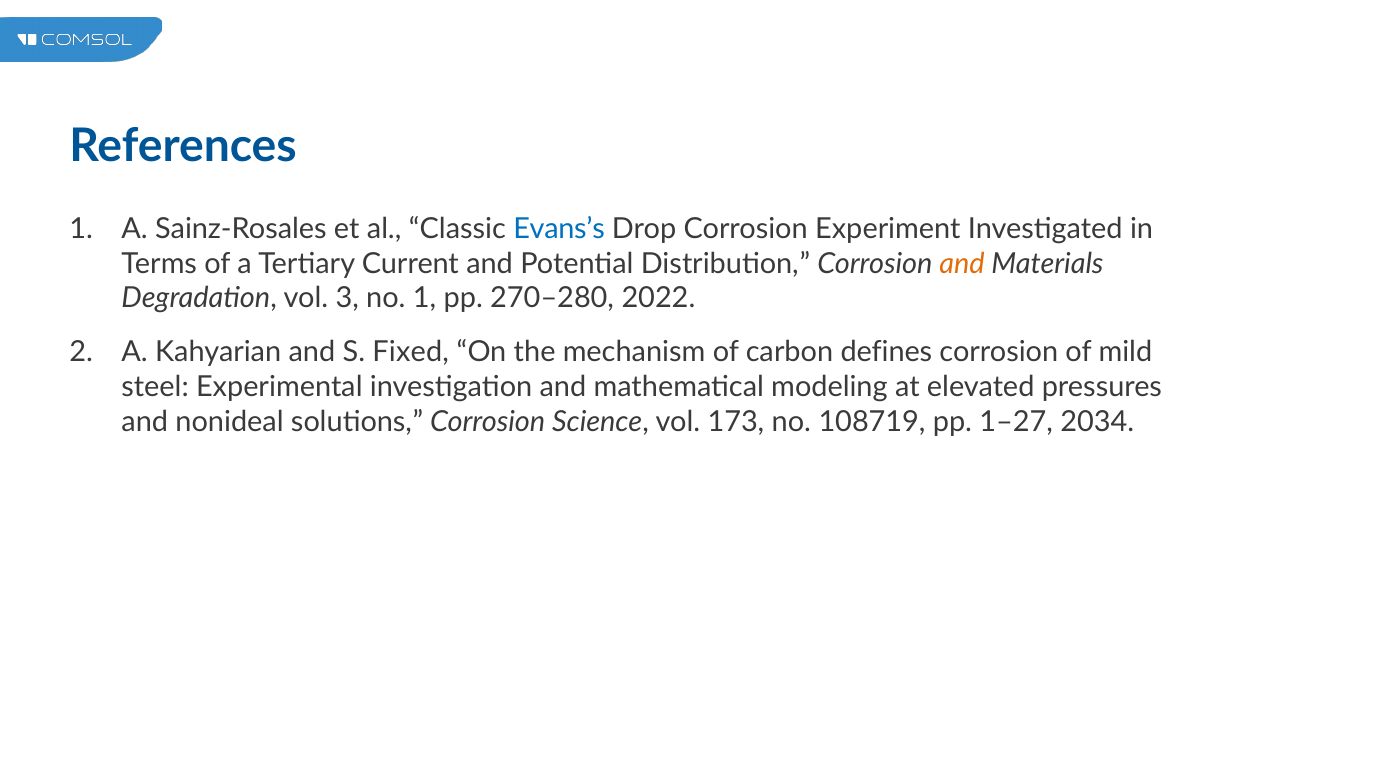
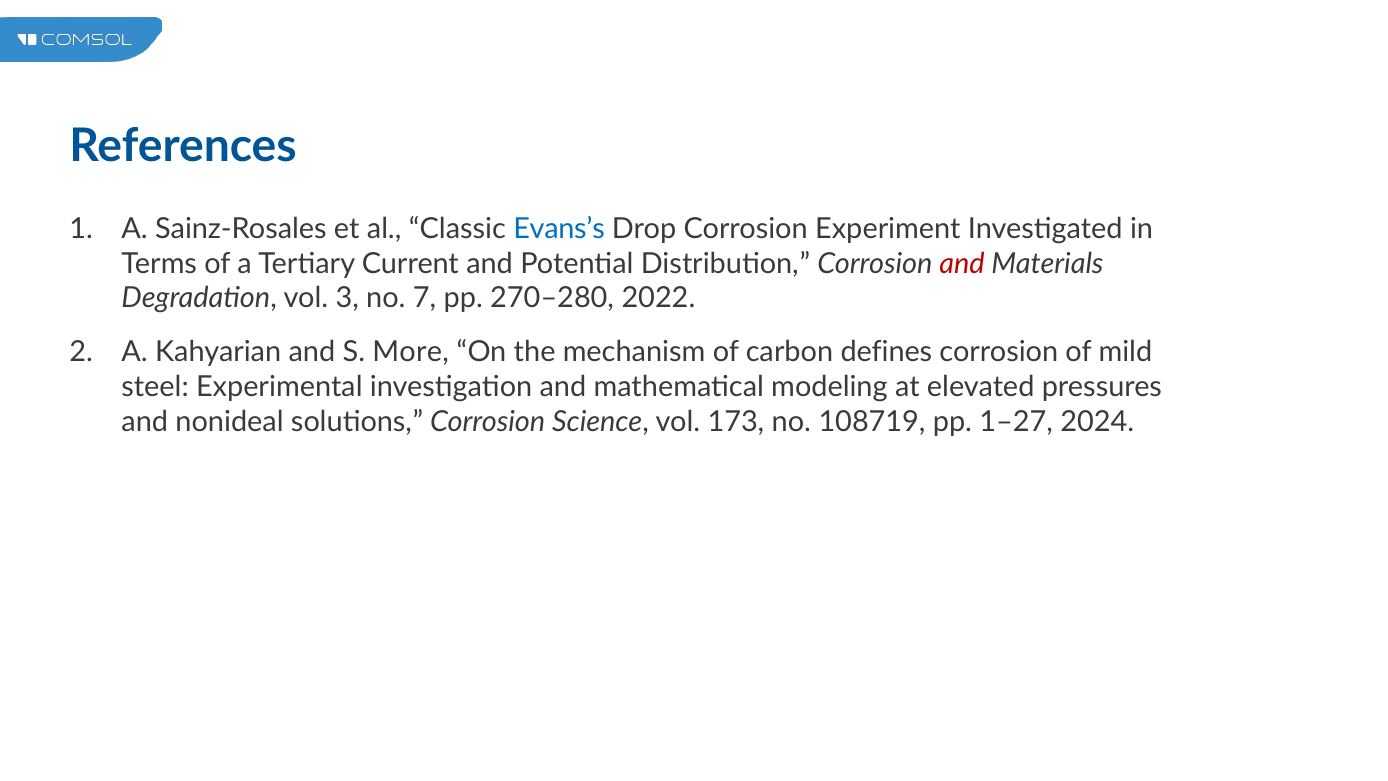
and at (962, 263) colour: orange -> red
no 1: 1 -> 7
Fixed: Fixed -> More
2034: 2034 -> 2024
